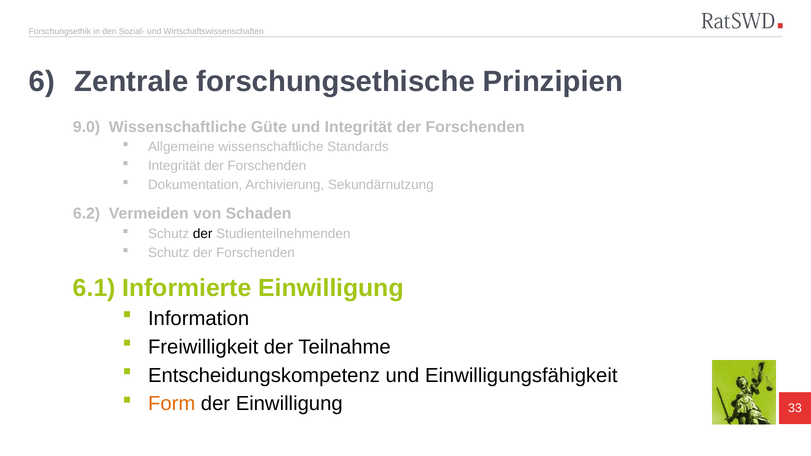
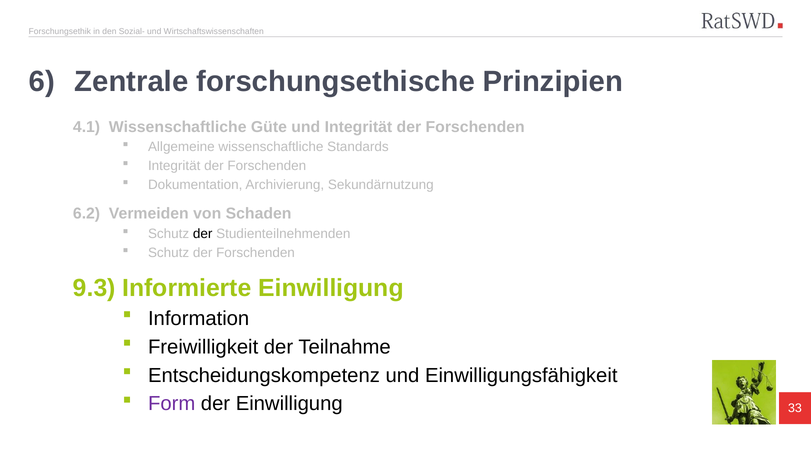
9.0: 9.0 -> 4.1
6.1: 6.1 -> 9.3
Form colour: orange -> purple
